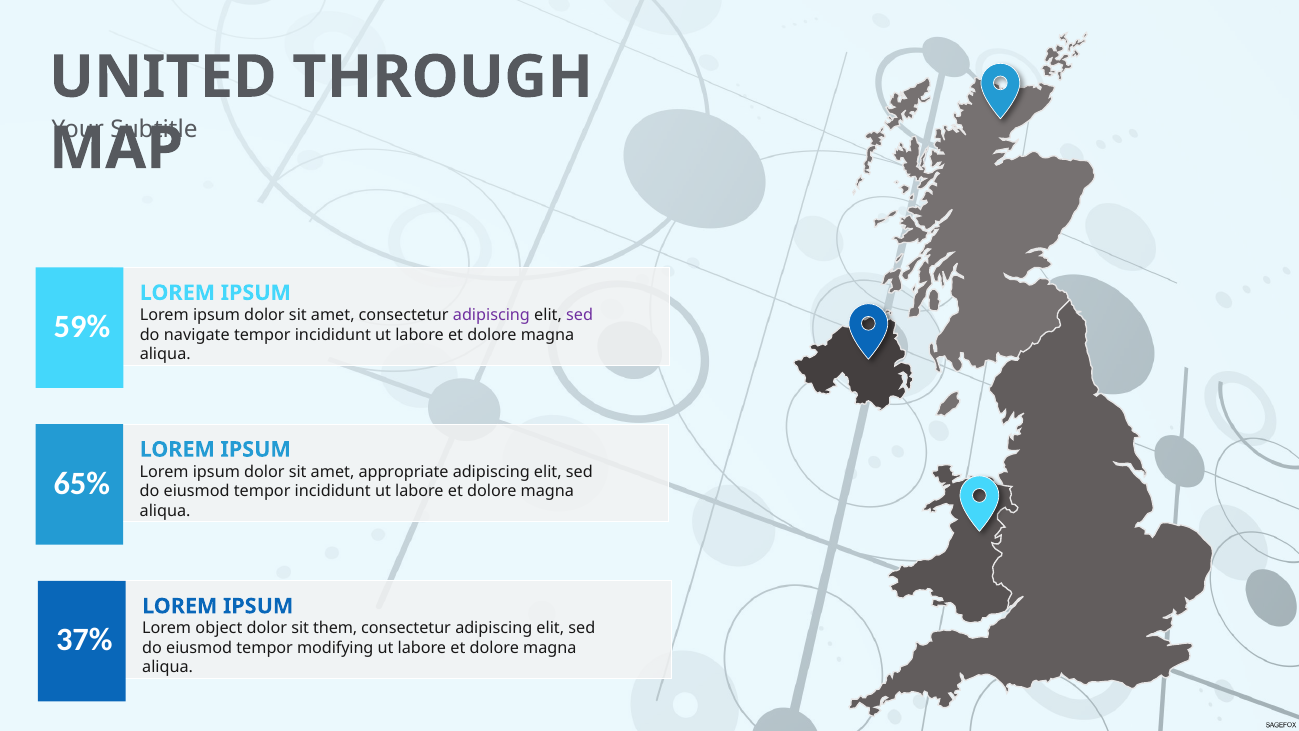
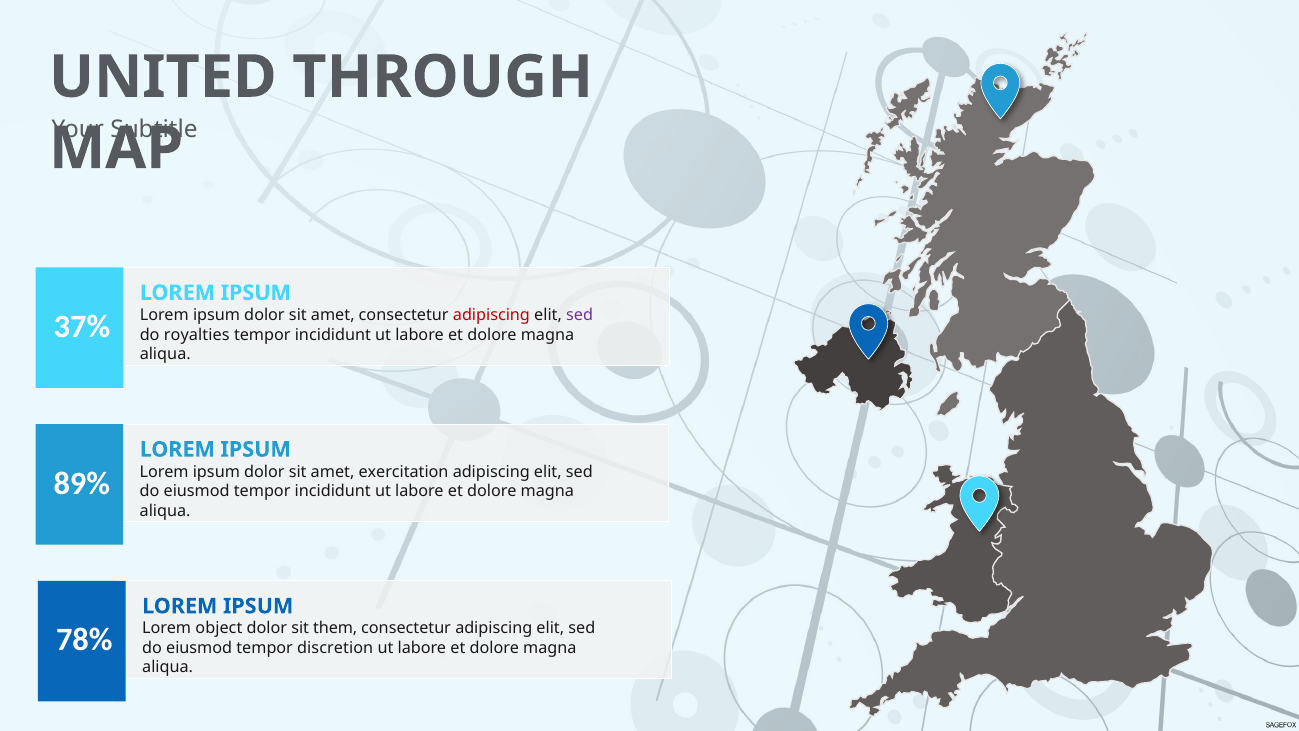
adipiscing at (491, 315) colour: purple -> red
59%: 59% -> 37%
navigate: navigate -> royalties
appropriate: appropriate -> exercitation
65%: 65% -> 89%
37%: 37% -> 78%
modifying: modifying -> discretion
